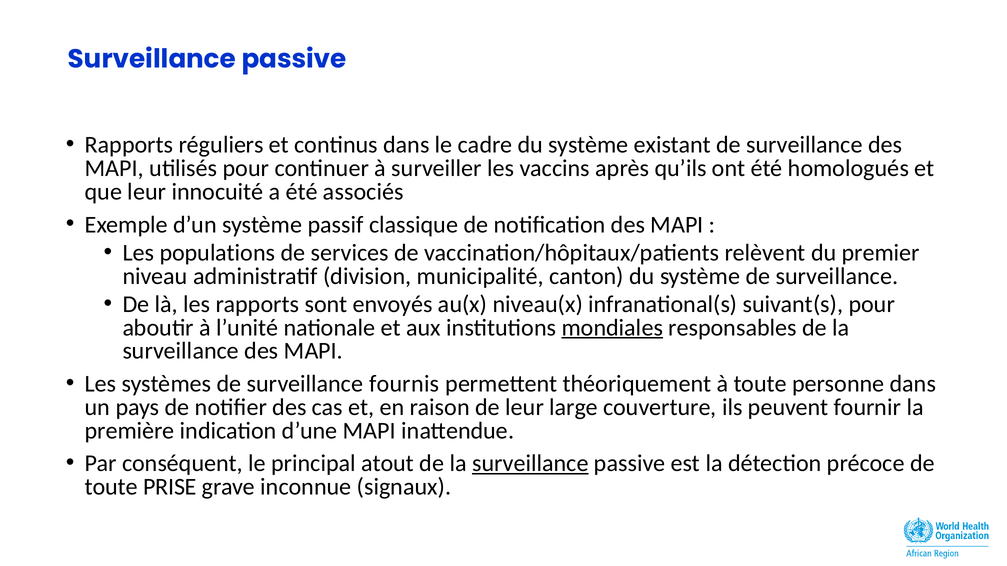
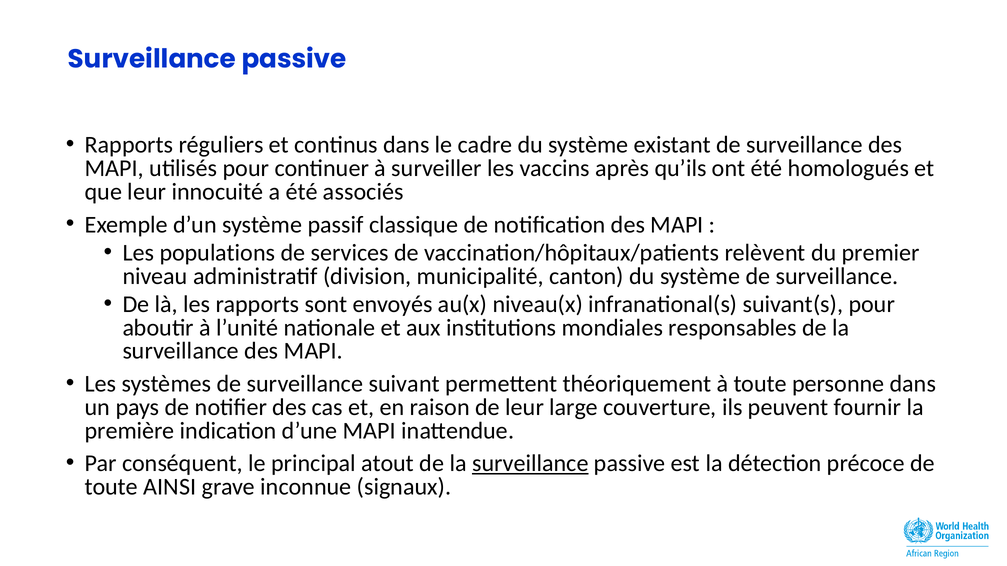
mondiales underline: present -> none
fournis: fournis -> suivant
PRISE: PRISE -> AINSI
